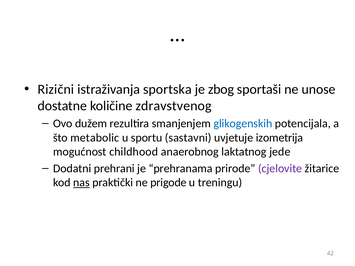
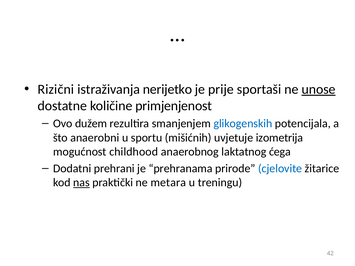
sportska: sportska -> nerijetko
zbog: zbog -> prije
unose underline: none -> present
zdravstvenog: zdravstvenog -> primjenjenost
metabolic: metabolic -> anaerobni
sastavni: sastavni -> mišićnih
jede: jede -> ćega
cjelovite colour: purple -> blue
prigode: prigode -> metara
